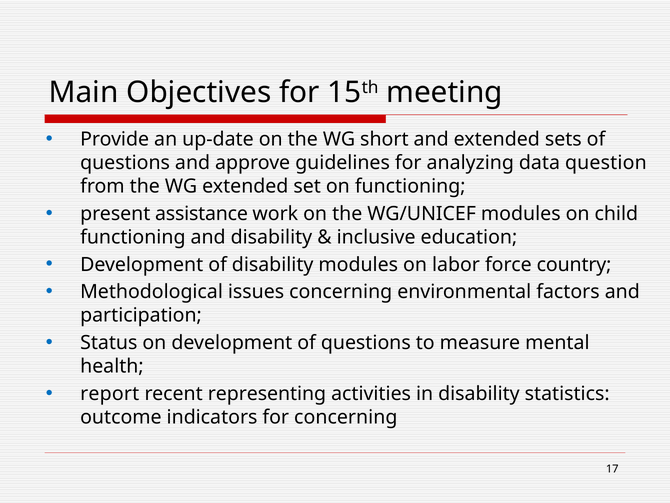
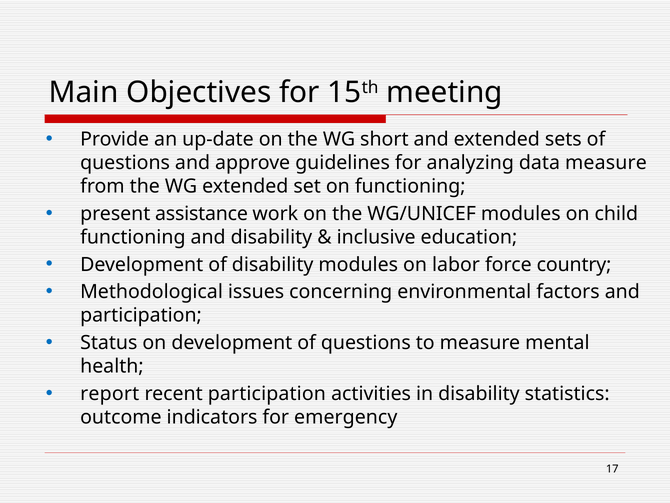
data question: question -> measure
recent representing: representing -> participation
for concerning: concerning -> emergency
